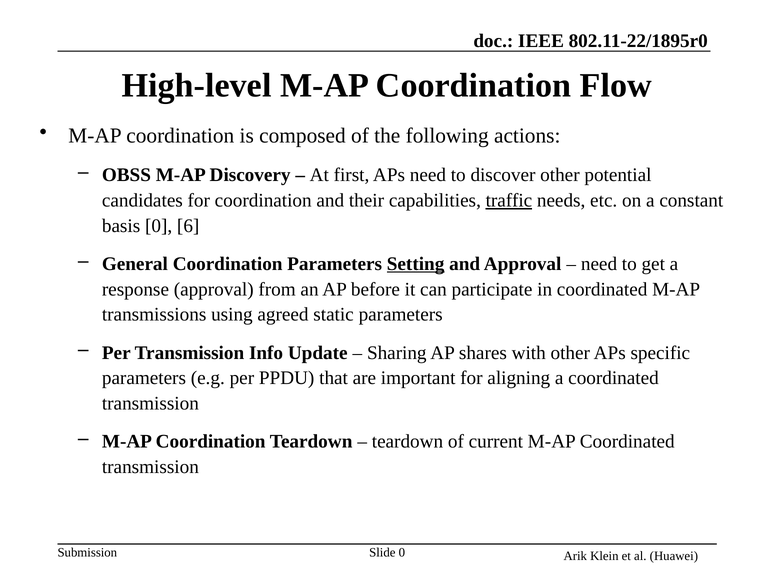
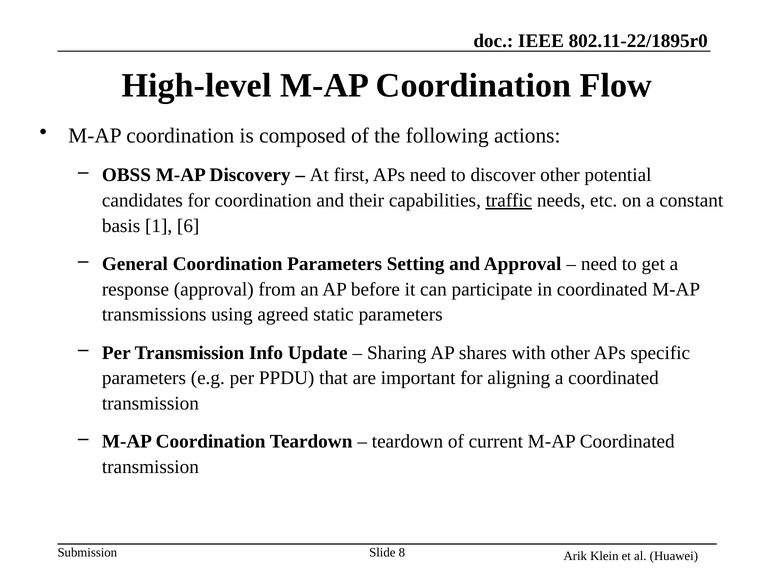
basis 0: 0 -> 1
Setting underline: present -> none
Slide 0: 0 -> 8
